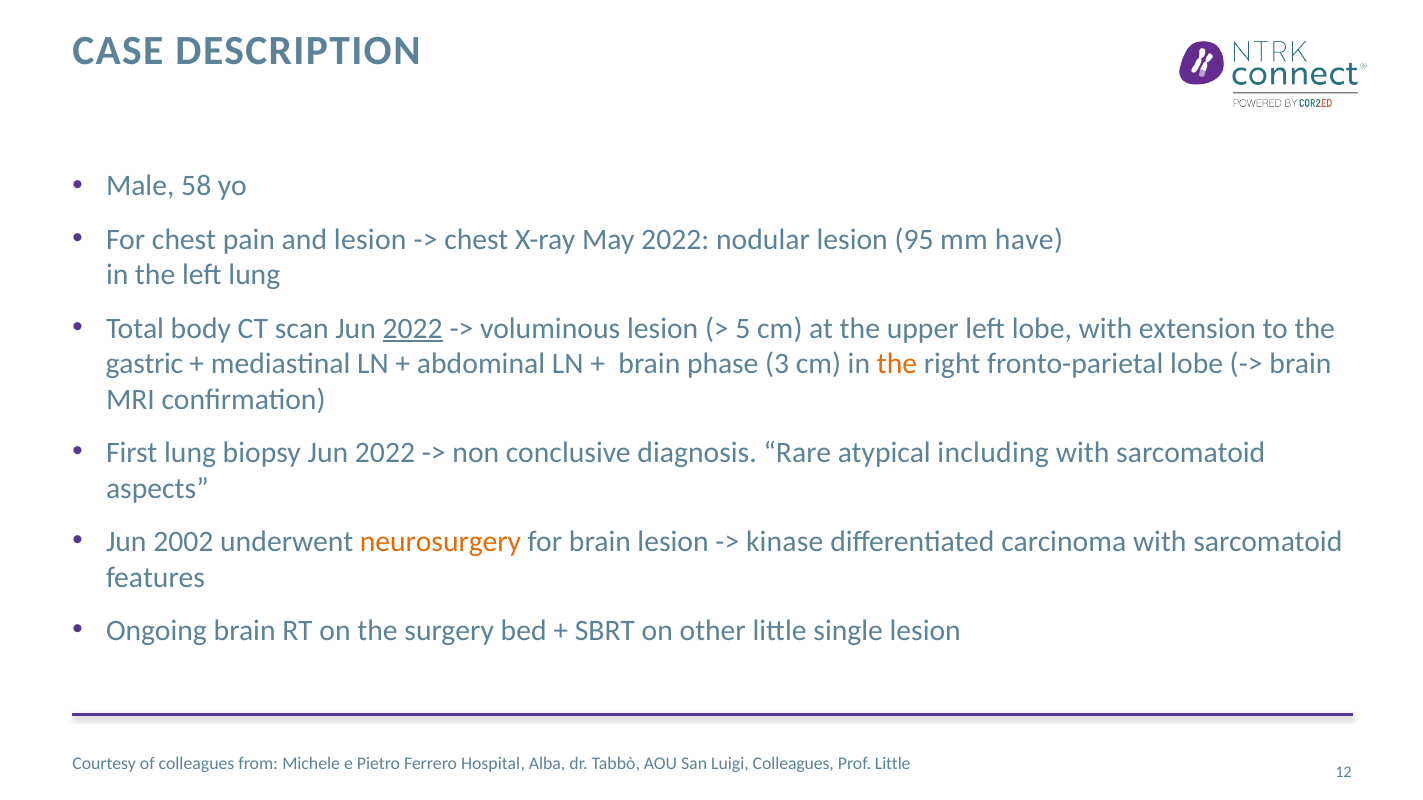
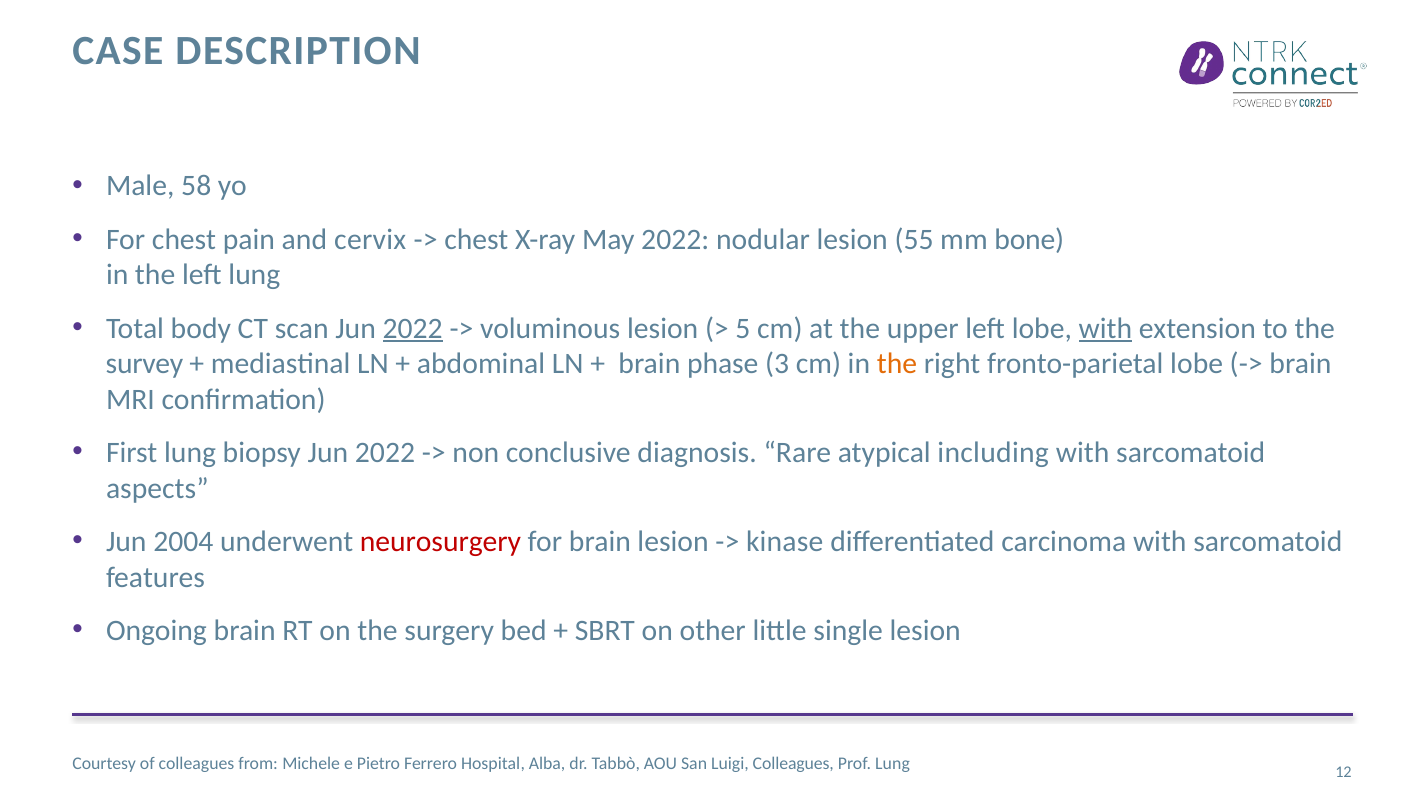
and lesion: lesion -> cervix
95: 95 -> 55
have: have -> bone
with at (1105, 329) underline: none -> present
gastric: gastric -> survey
2002: 2002 -> 2004
neurosurgery colour: orange -> red
Prof Little: Little -> Lung
